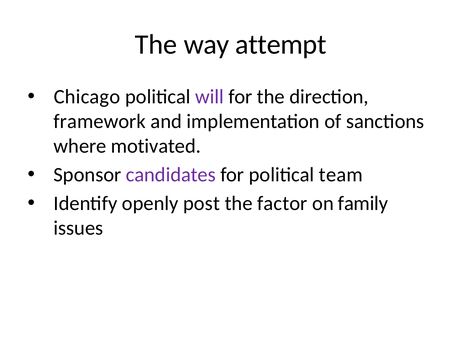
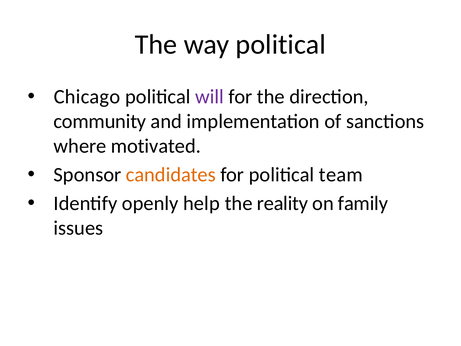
way attempt: attempt -> political
framework: framework -> community
candidates colour: purple -> orange
post: post -> help
factor: factor -> reality
